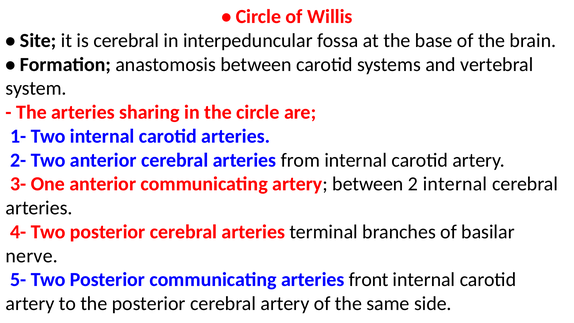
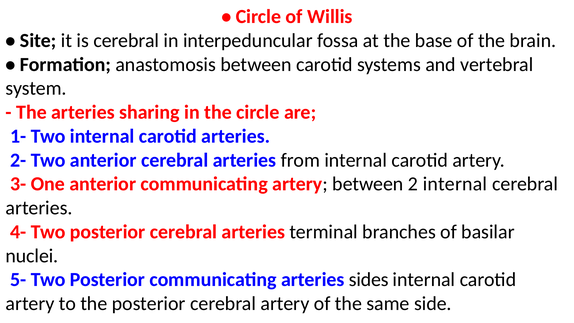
nerve: nerve -> nuclei
front: front -> sides
